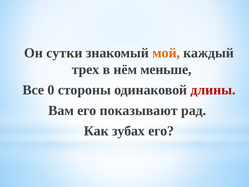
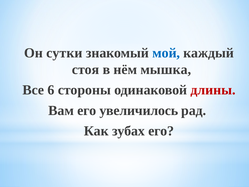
мой colour: orange -> blue
трех: трех -> стоя
меньше: меньше -> мышка
0: 0 -> 6
показывают: показывают -> увеличилось
